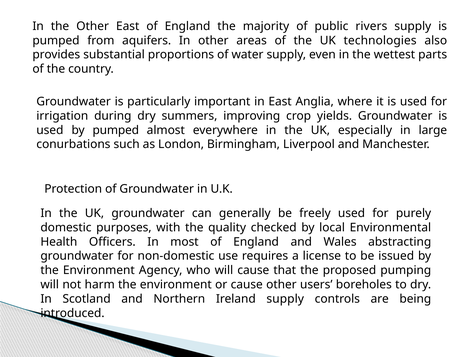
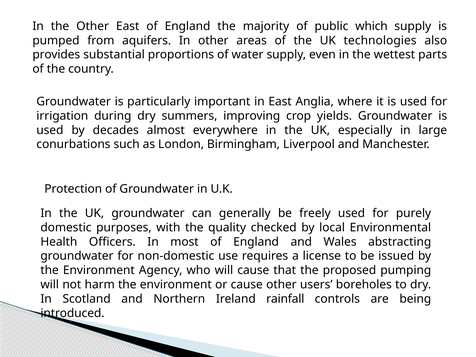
rivers: rivers -> which
by pumped: pumped -> decades
Ireland supply: supply -> rainfall
